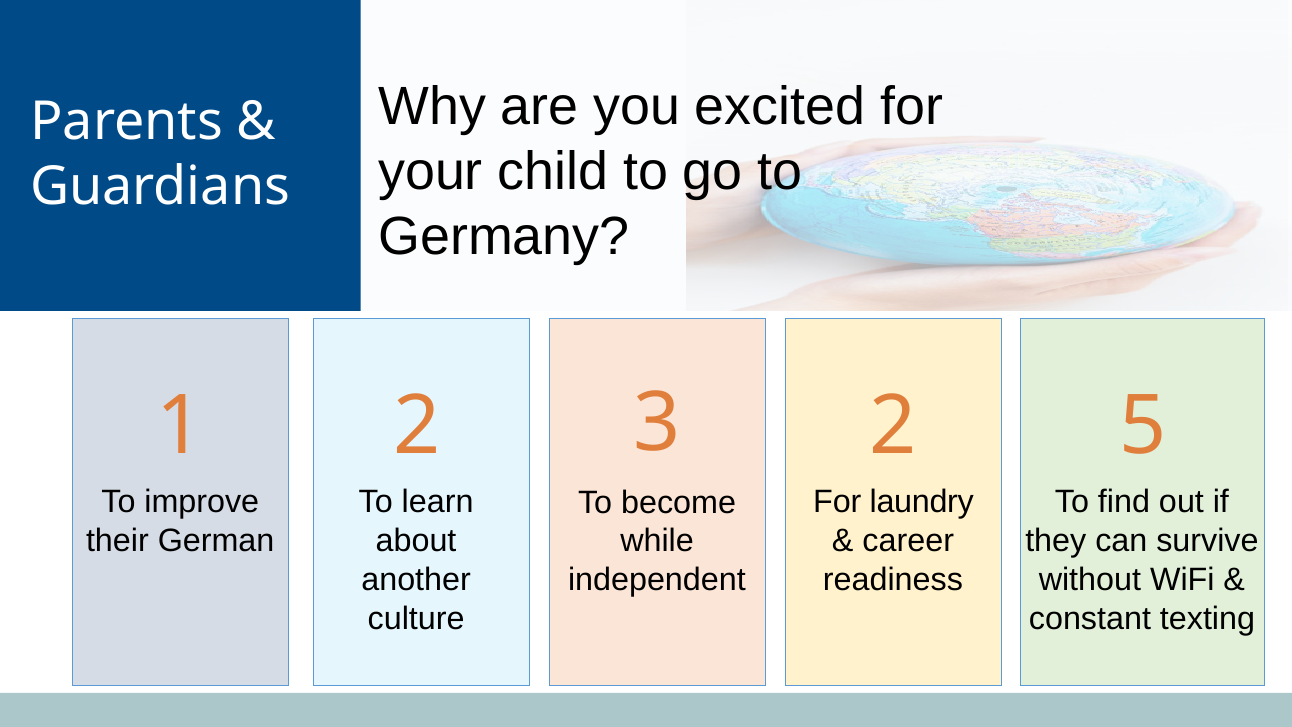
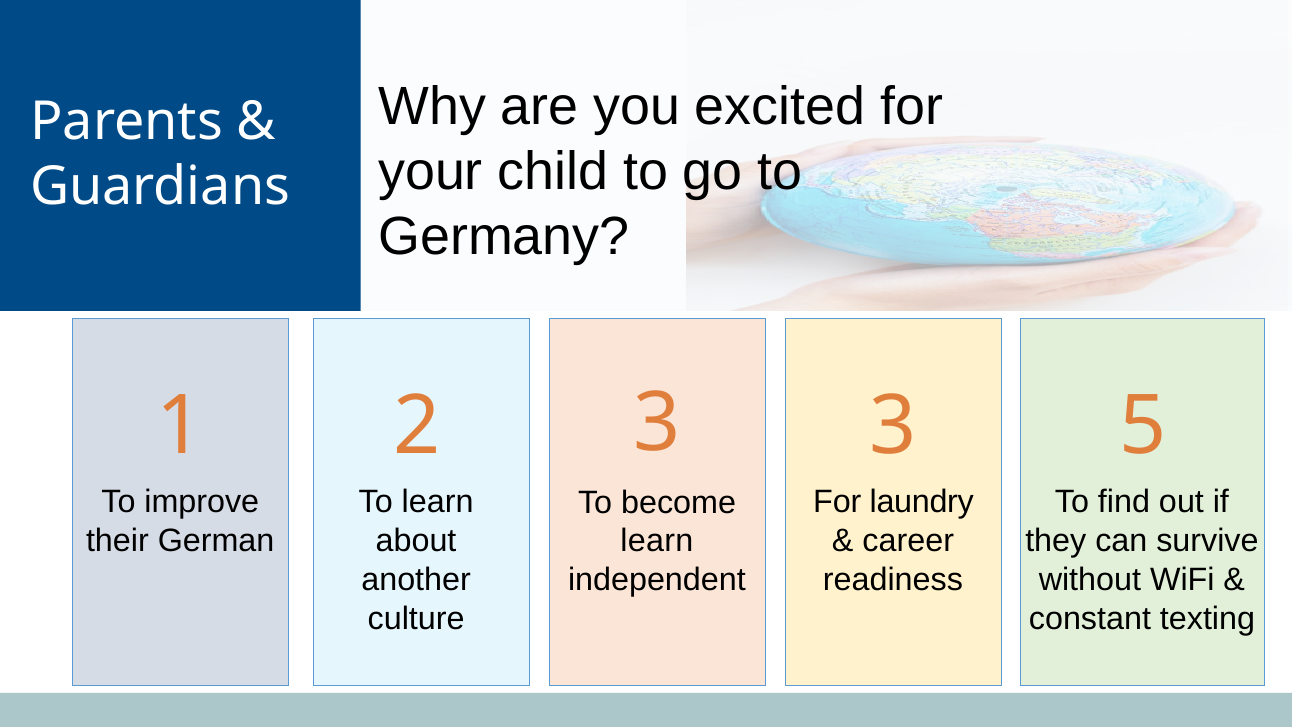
3 2: 2 -> 3
while at (657, 541): while -> learn
